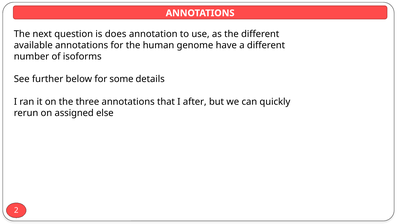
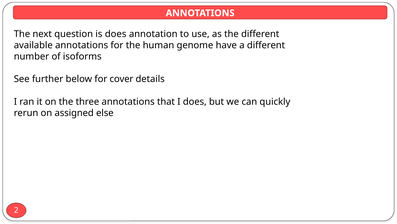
some: some -> cover
I after: after -> does
